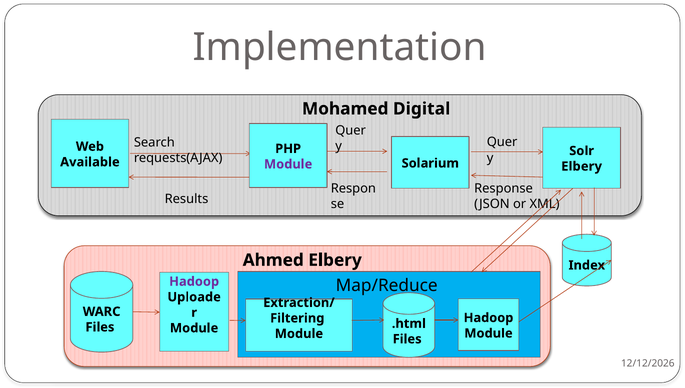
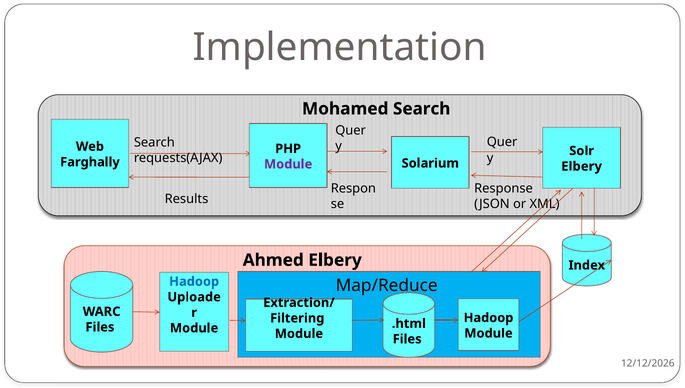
Mohamed Digital: Digital -> Search
Available: Available -> Farghally
Hadoop at (194, 281) colour: purple -> blue
